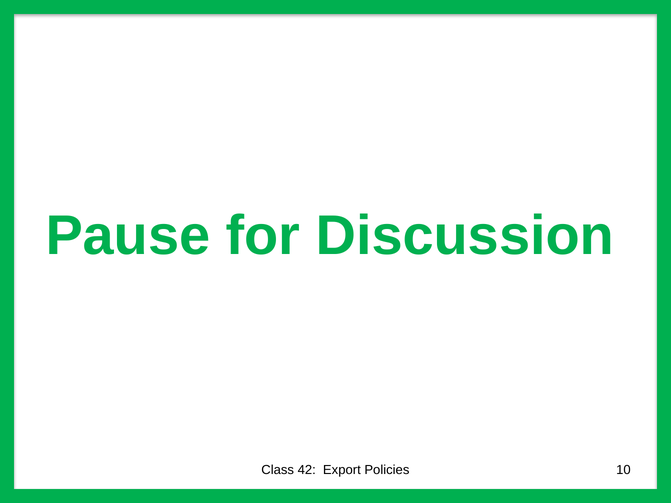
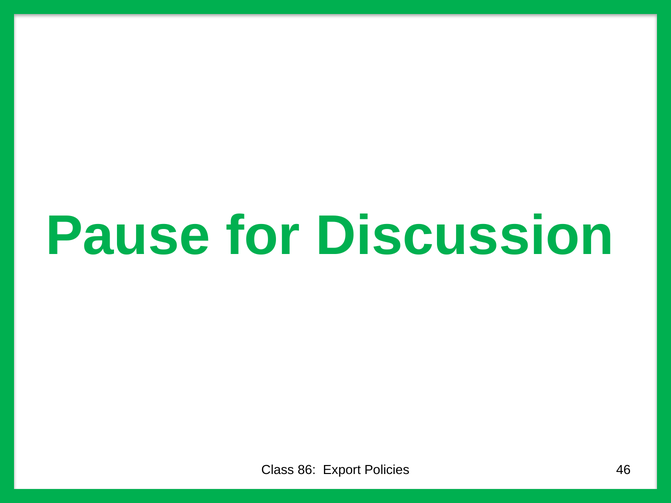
42: 42 -> 86
10: 10 -> 46
